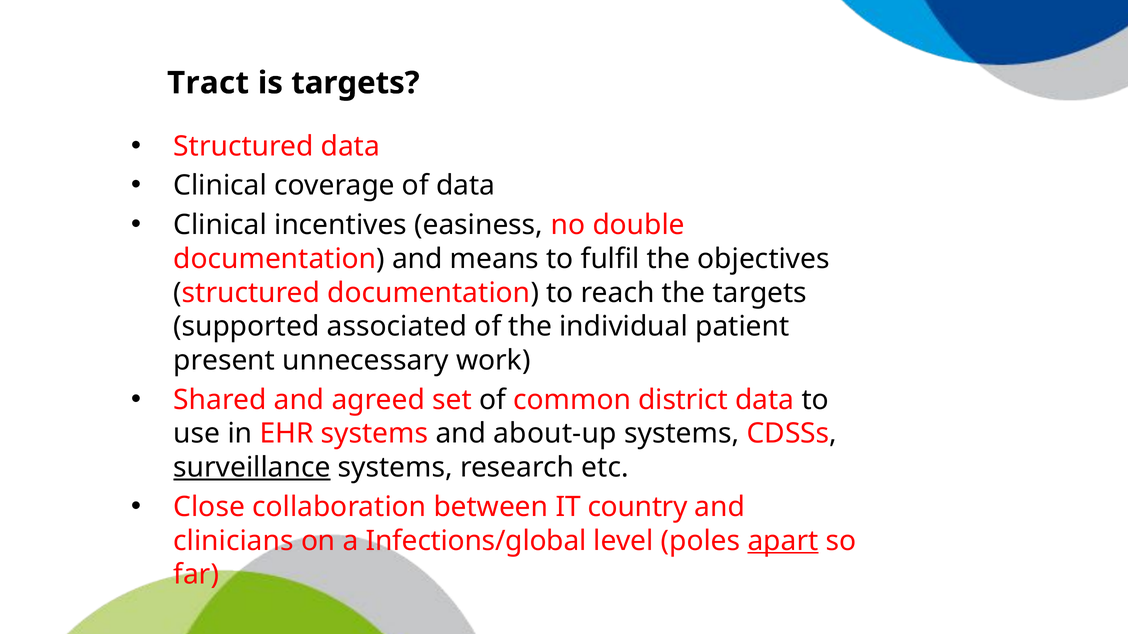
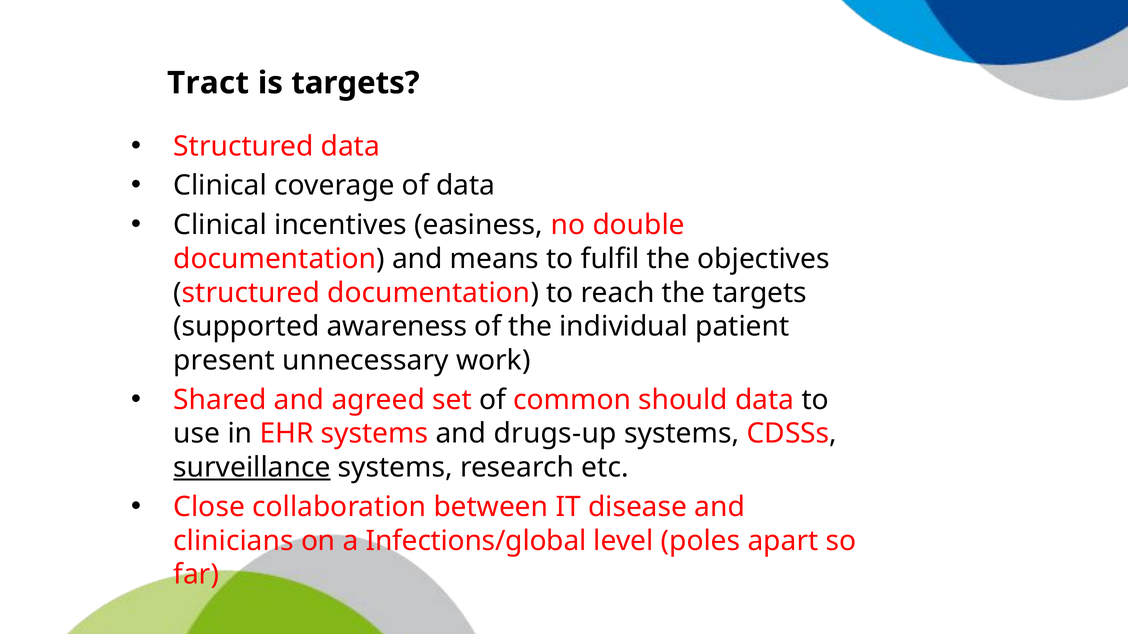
associated: associated -> awareness
district: district -> should
about-up: about-up -> drugs-up
country: country -> disease
apart underline: present -> none
